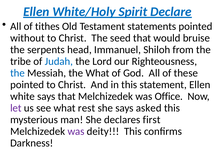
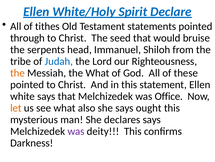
without: without -> through
the at (18, 73) colour: blue -> orange
let colour: purple -> orange
rest: rest -> also
asked: asked -> ought
declares first: first -> says
